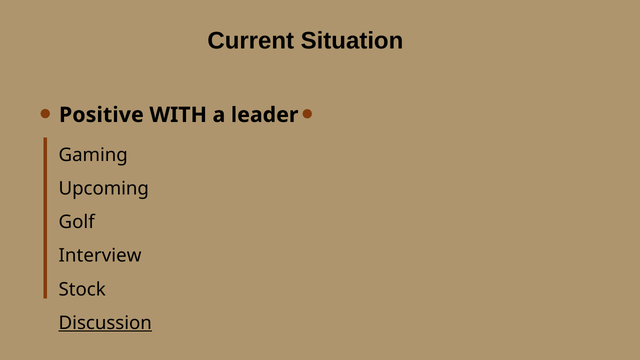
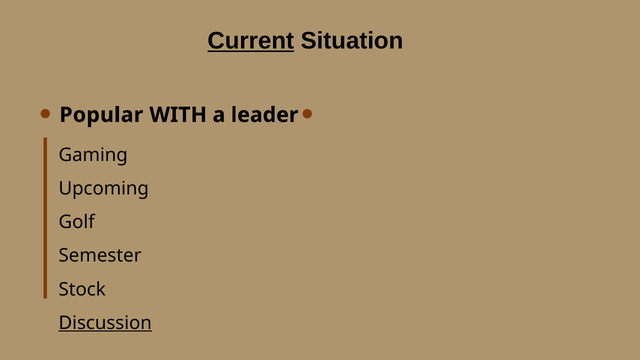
Current underline: none -> present
Positive: Positive -> Popular
Interview: Interview -> Semester
